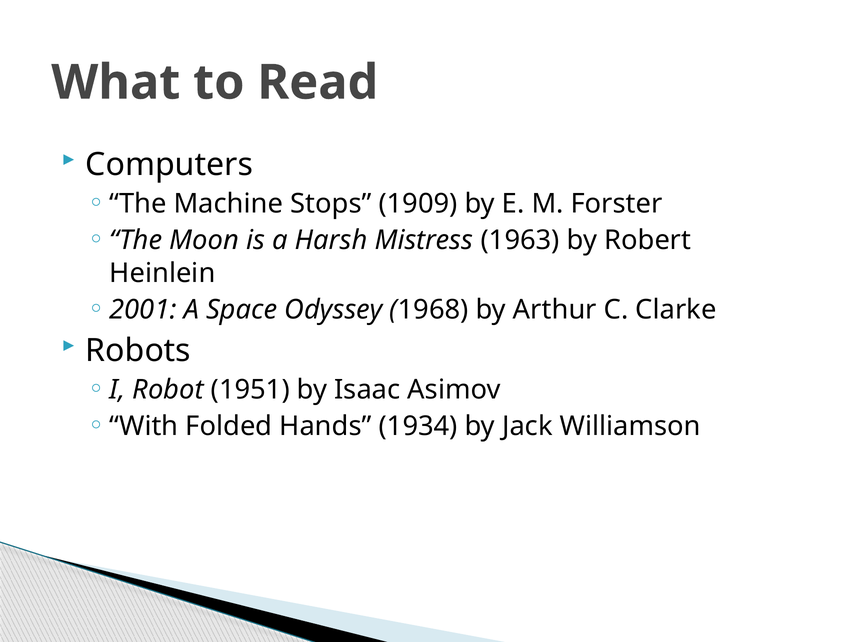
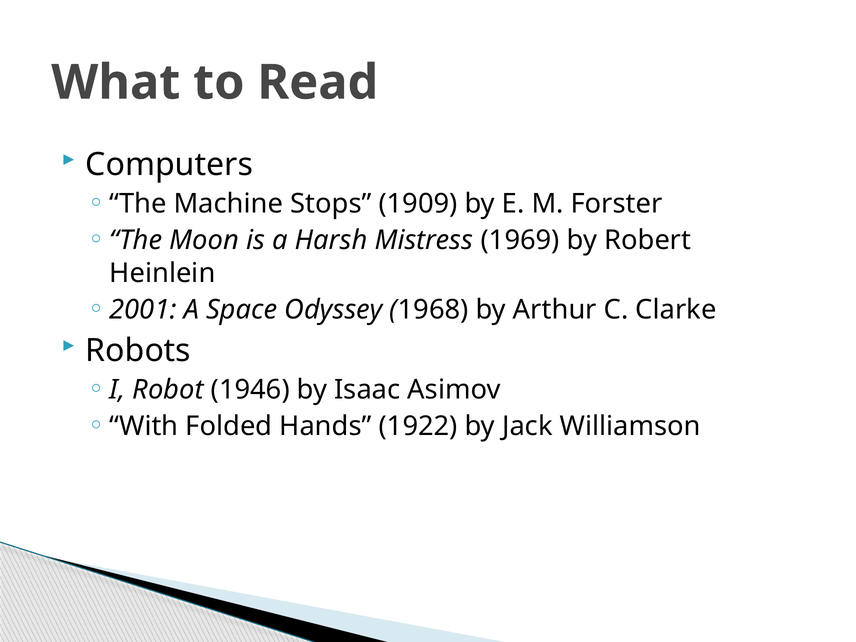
1963: 1963 -> 1969
1951: 1951 -> 1946
1934: 1934 -> 1922
